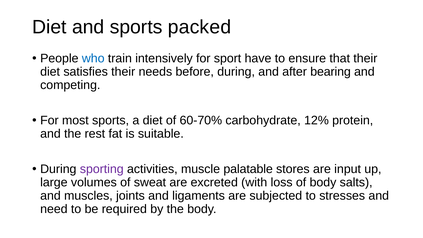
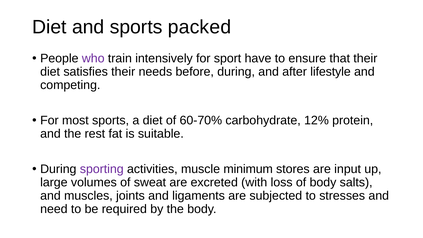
who colour: blue -> purple
bearing: bearing -> lifestyle
palatable: palatable -> minimum
